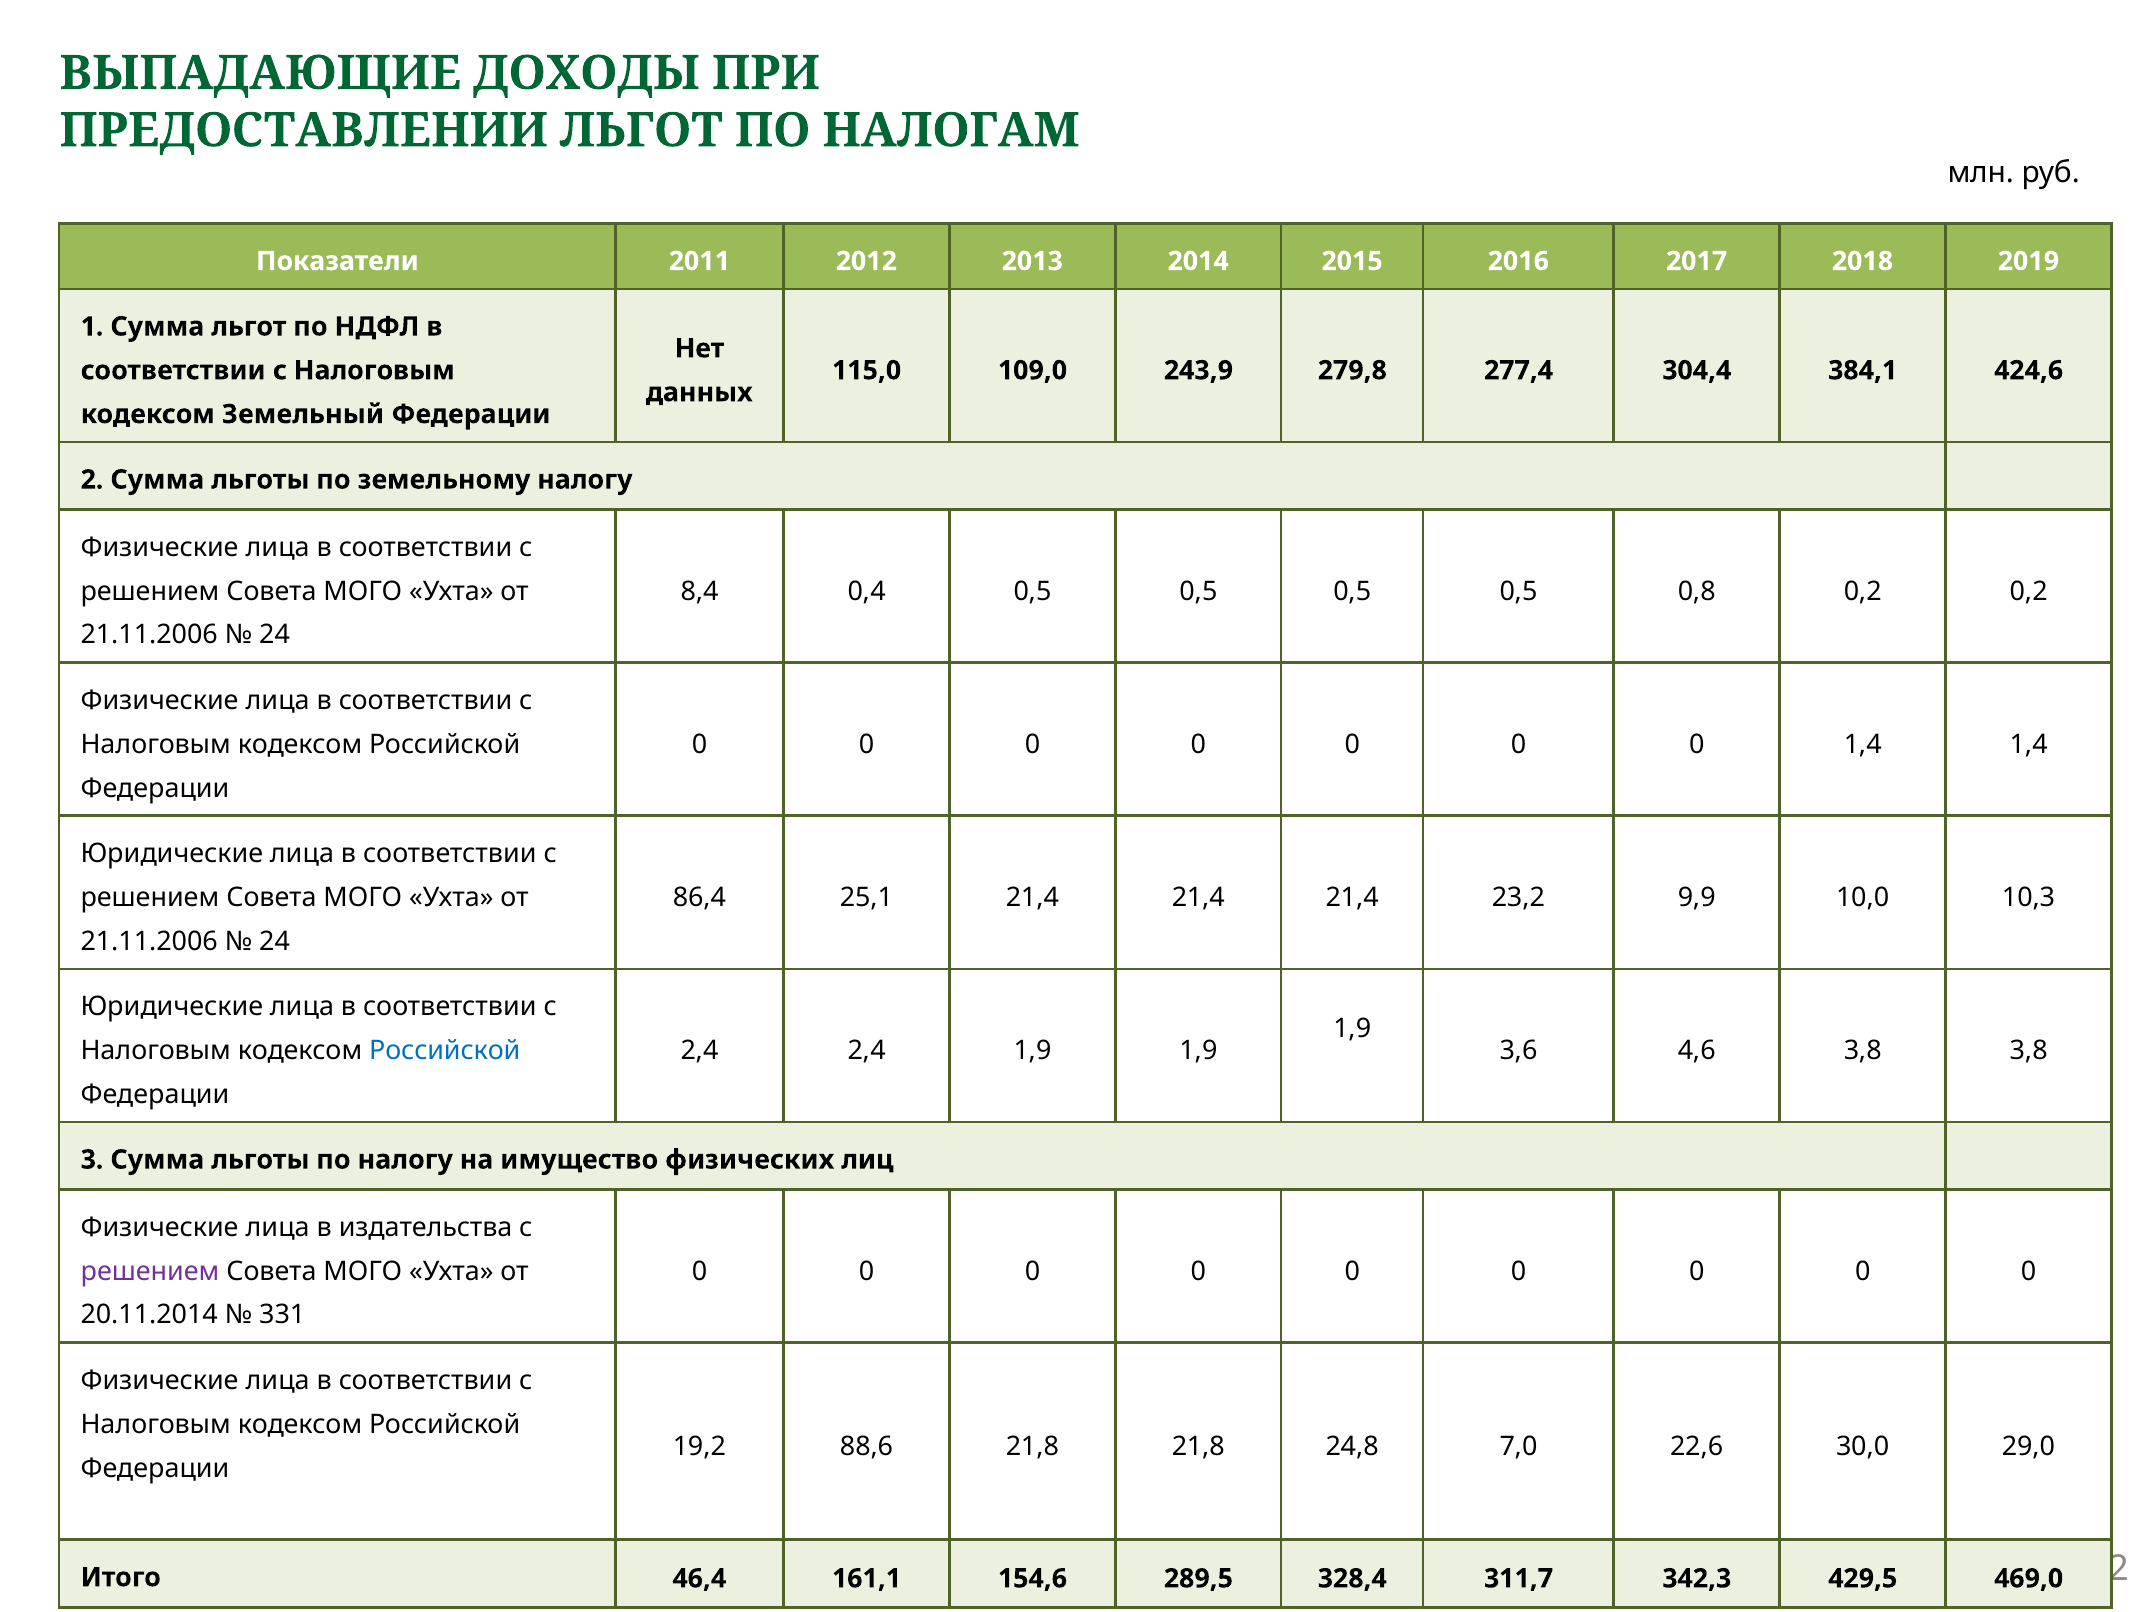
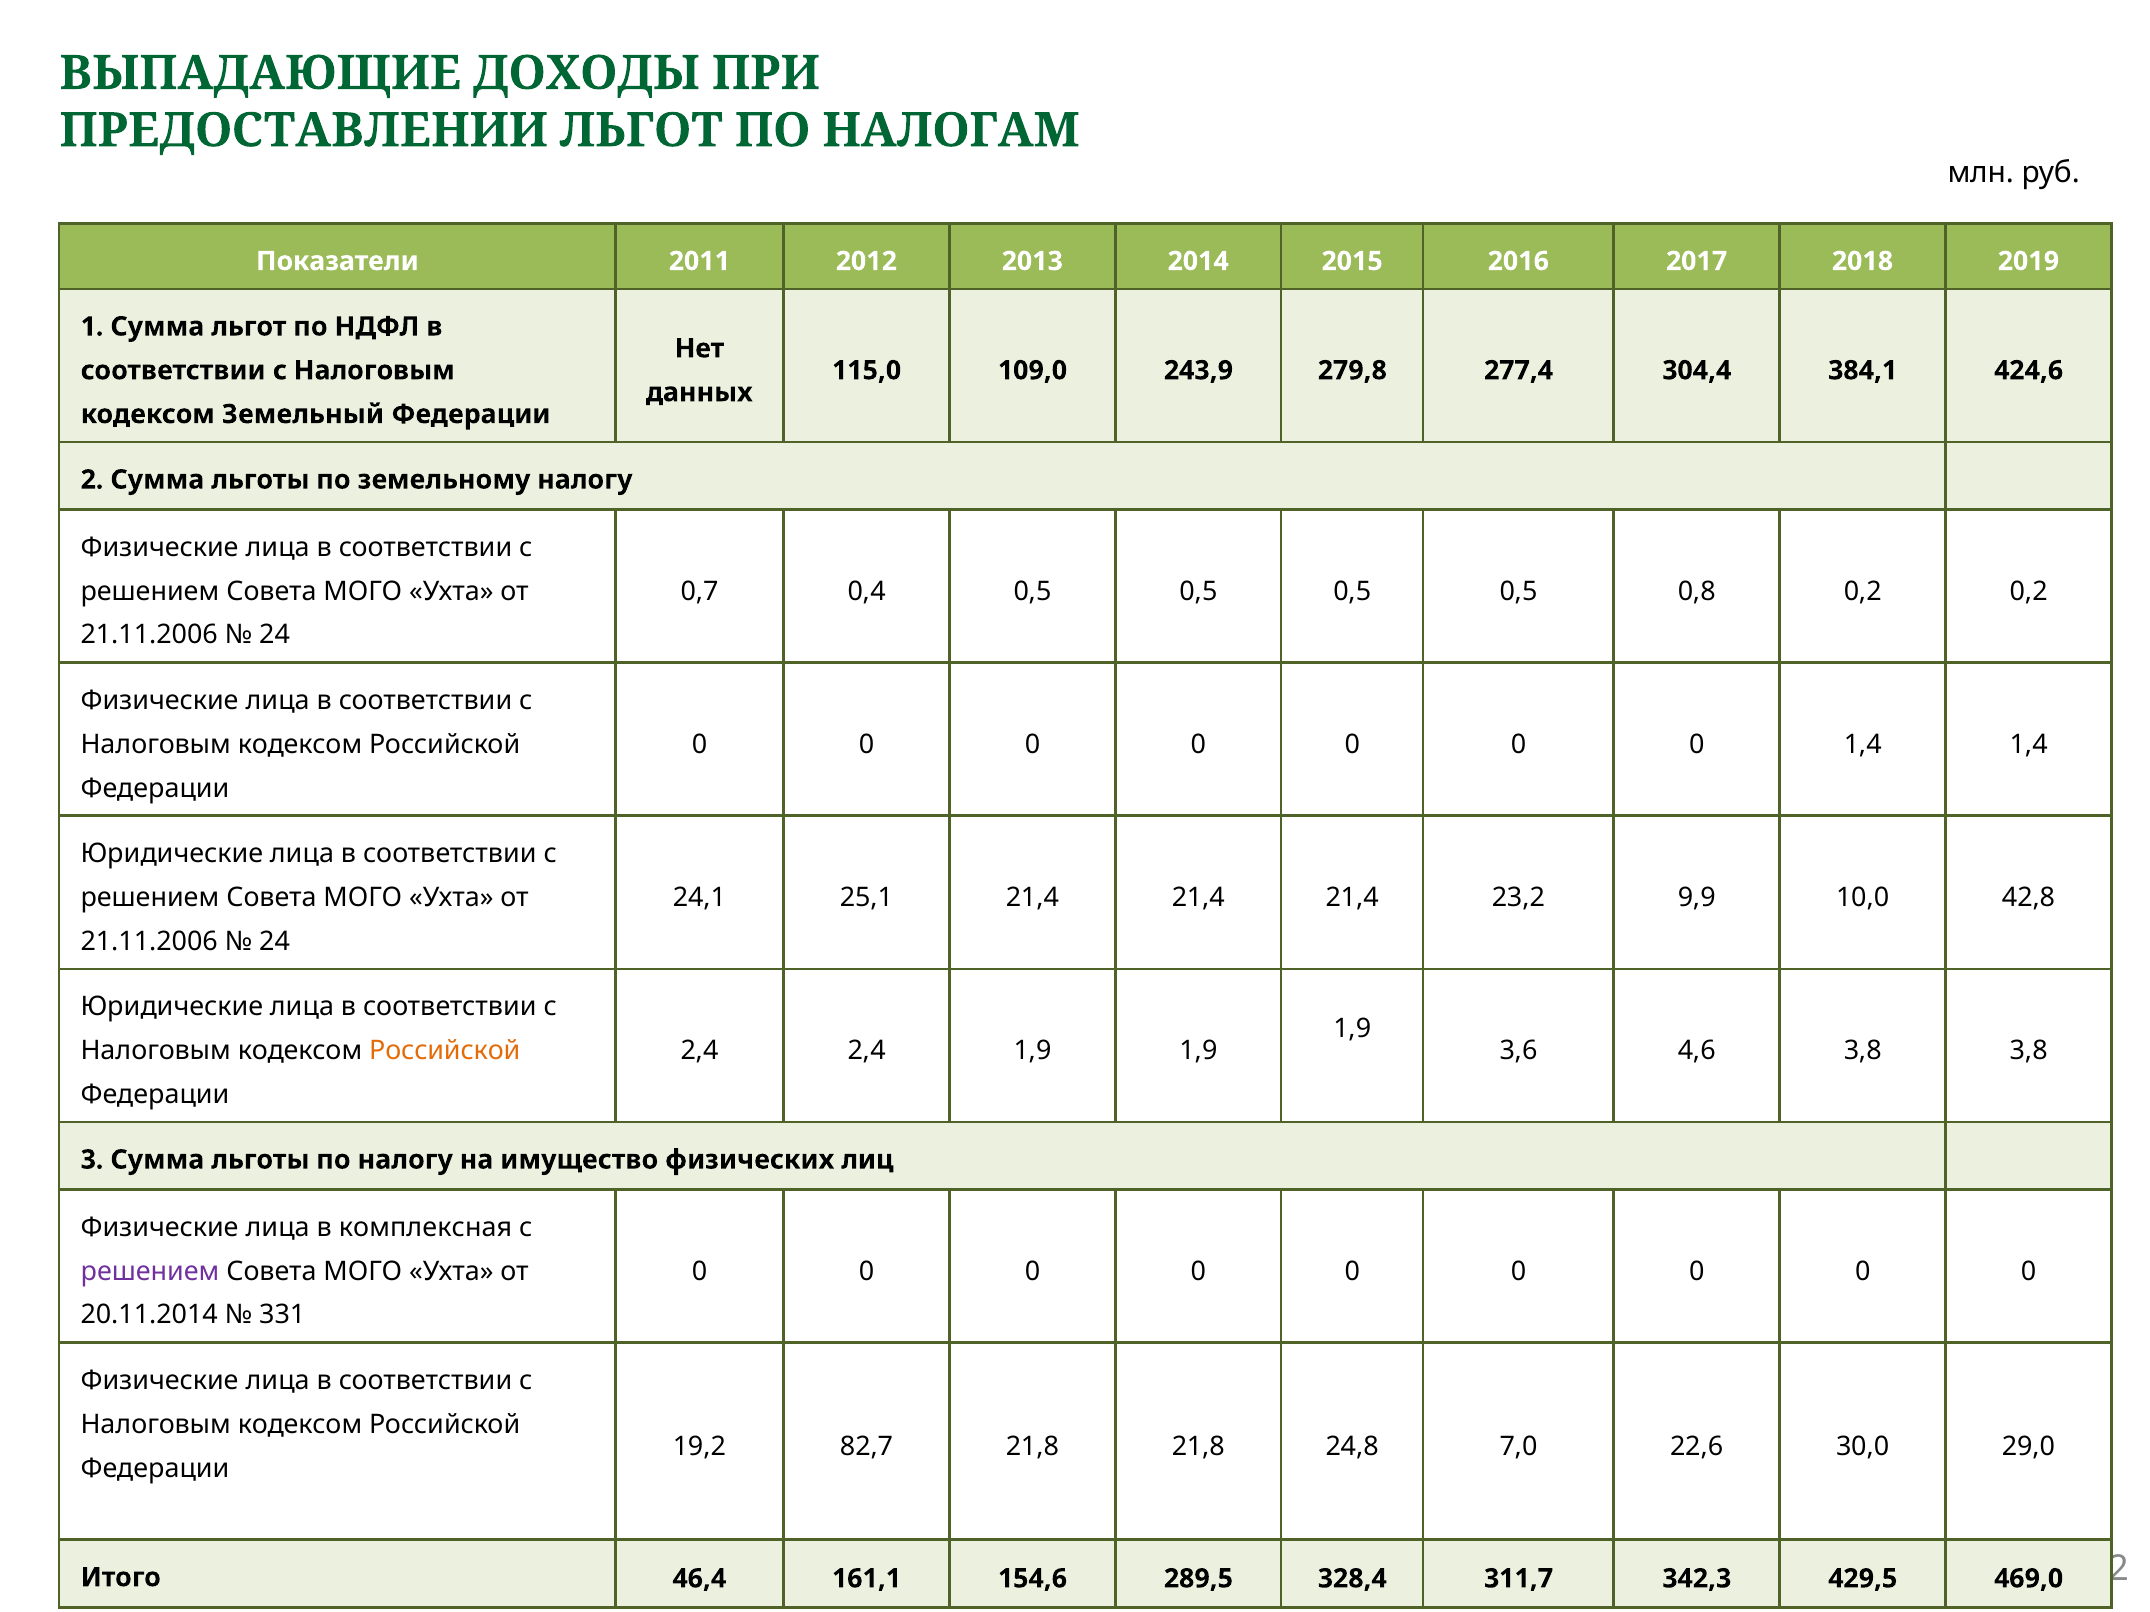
8,4: 8,4 -> 0,7
86,4: 86,4 -> 24,1
10,3: 10,3 -> 42,8
Российской at (445, 1051) colour: blue -> orange
издательства: издательства -> комплексная
88,6: 88,6 -> 82,7
